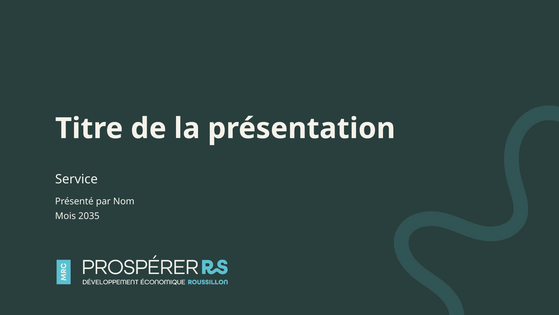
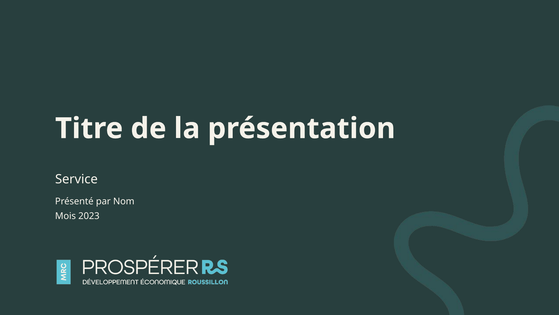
2035: 2035 -> 2023
